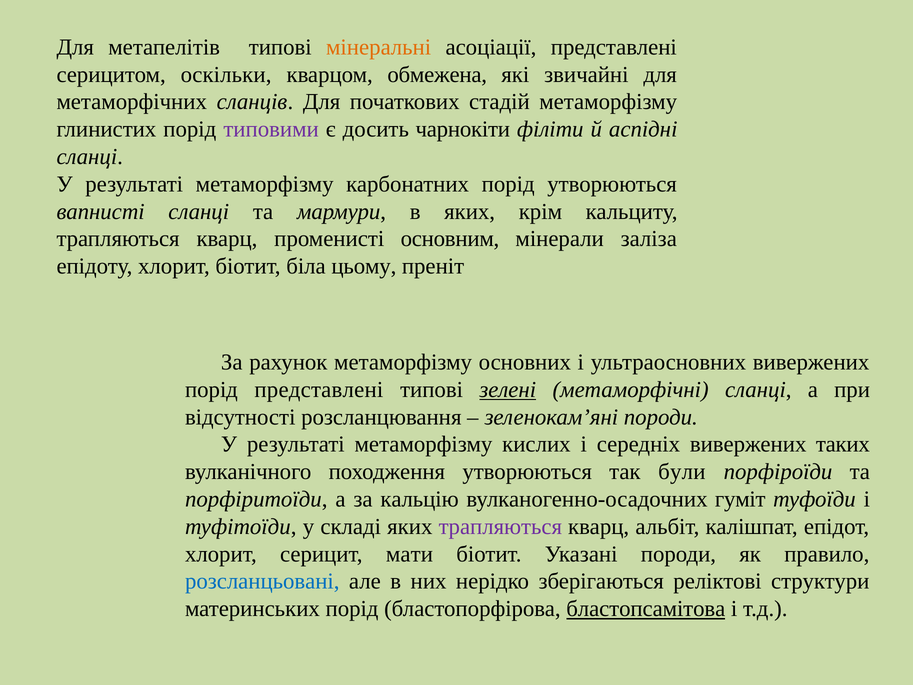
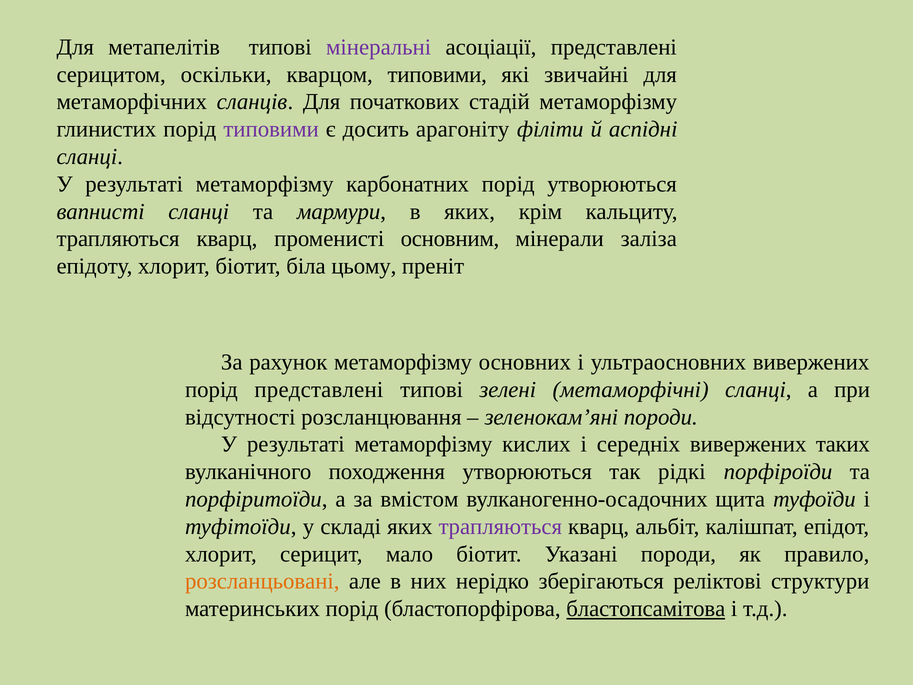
мінеральні colour: orange -> purple
кварцом обмежена: обмежена -> типовими
чарнокіти: чарнокіти -> арагоніту
зелені underline: present -> none
були: були -> рідкі
кальцію: кальцію -> вмістом
гуміт: гуміт -> щита
мати: мати -> мало
розсланцьовані colour: blue -> orange
